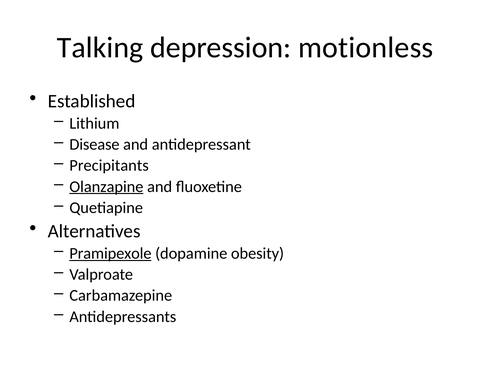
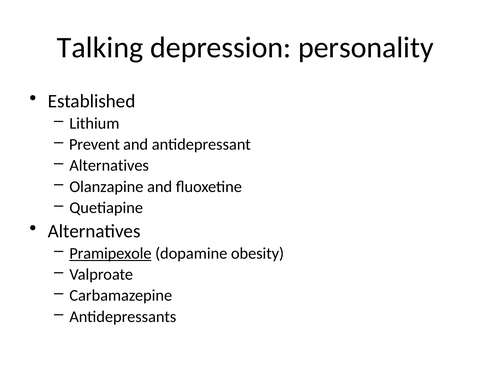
motionless: motionless -> personality
Disease: Disease -> Prevent
Precipitants at (109, 166): Precipitants -> Alternatives
Olanzapine underline: present -> none
